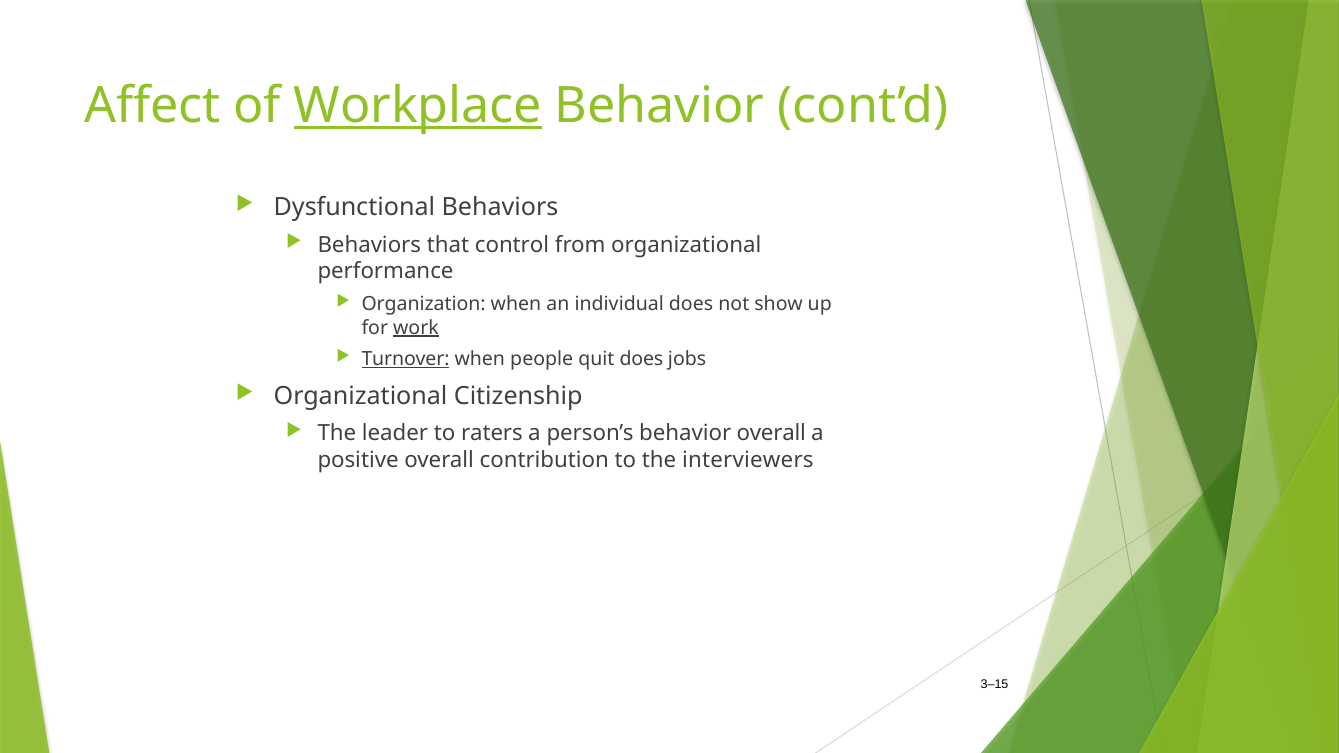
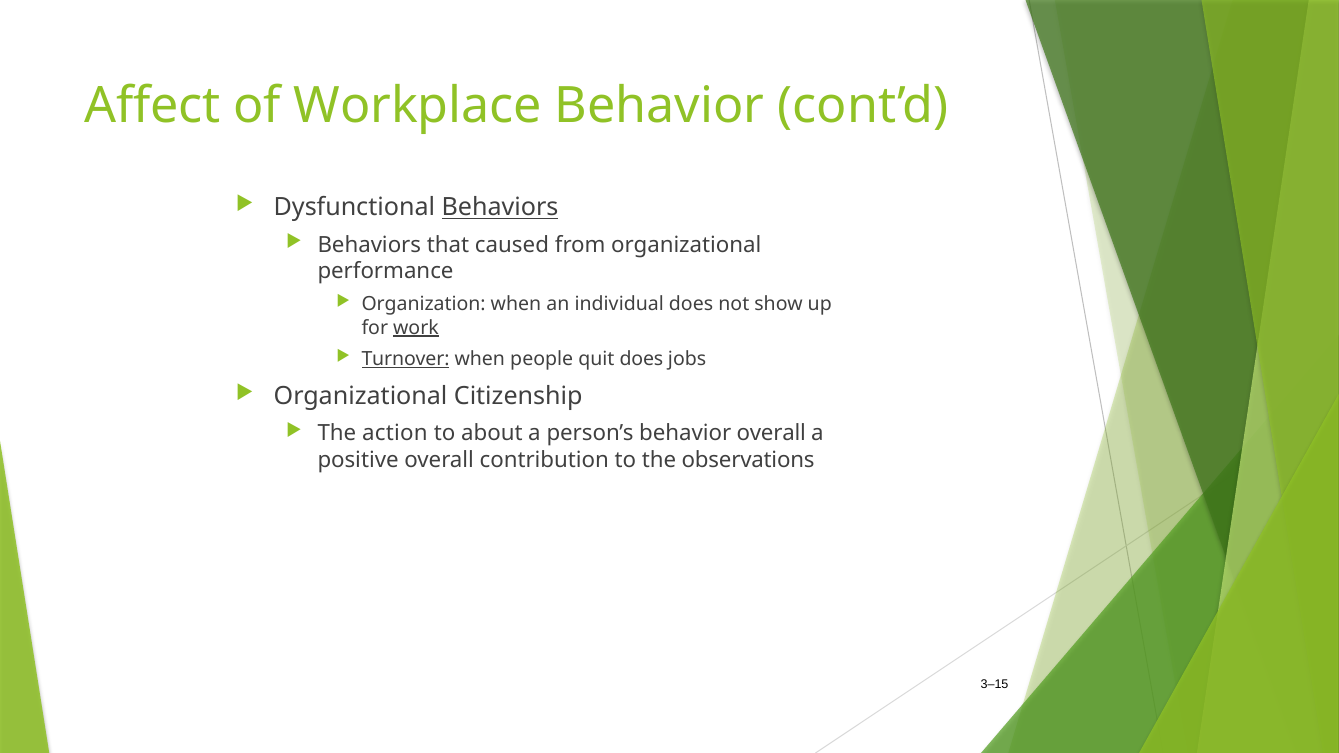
Workplace underline: present -> none
Behaviors at (500, 208) underline: none -> present
control: control -> caused
leader: leader -> action
raters: raters -> about
interviewers: interviewers -> observations
